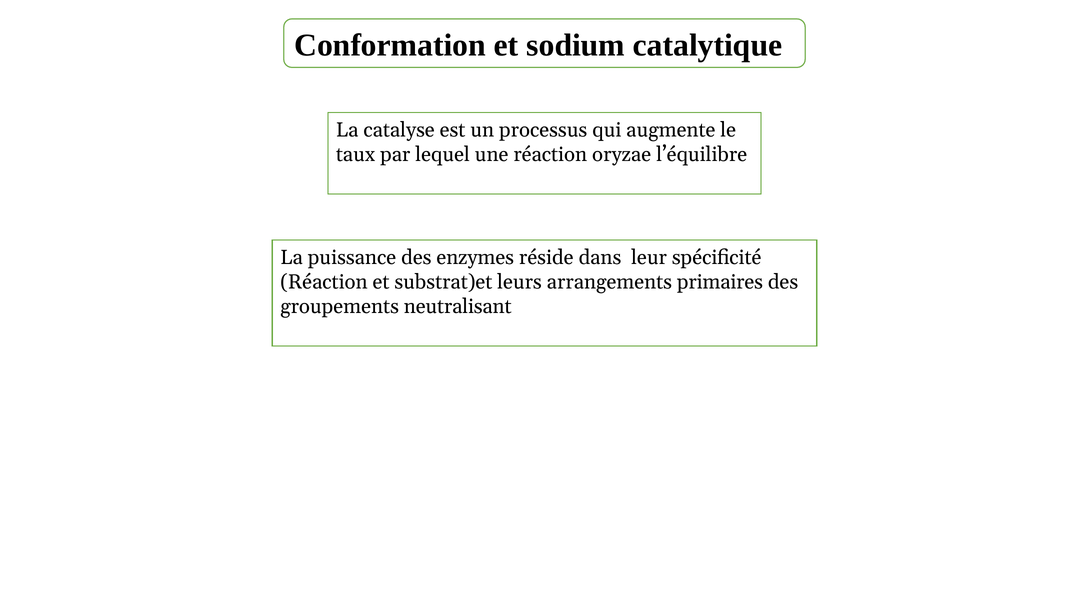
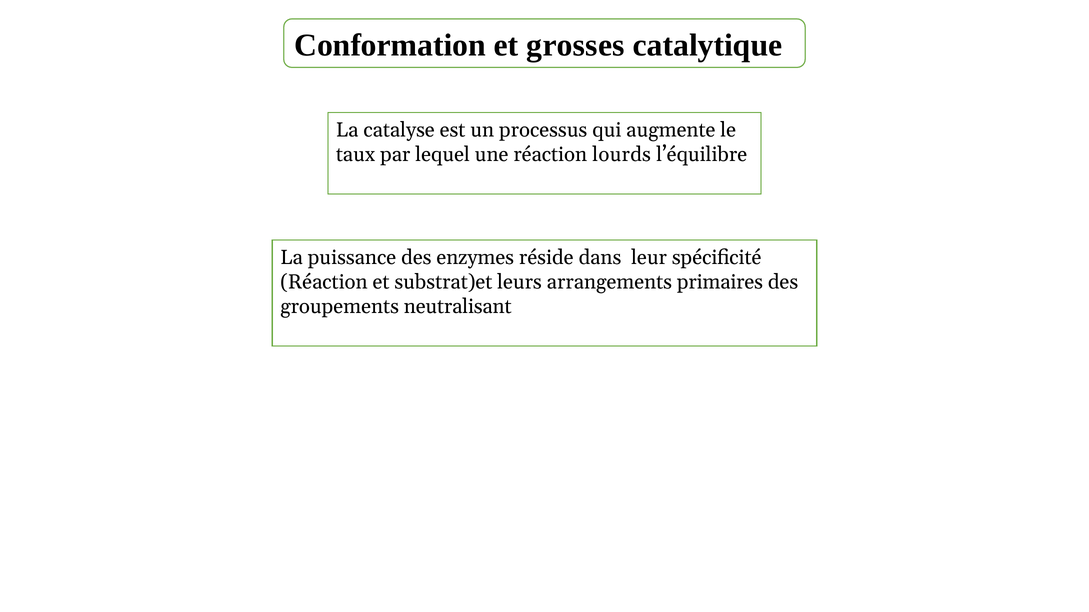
sodium: sodium -> grosses
oryzae: oryzae -> lourds
